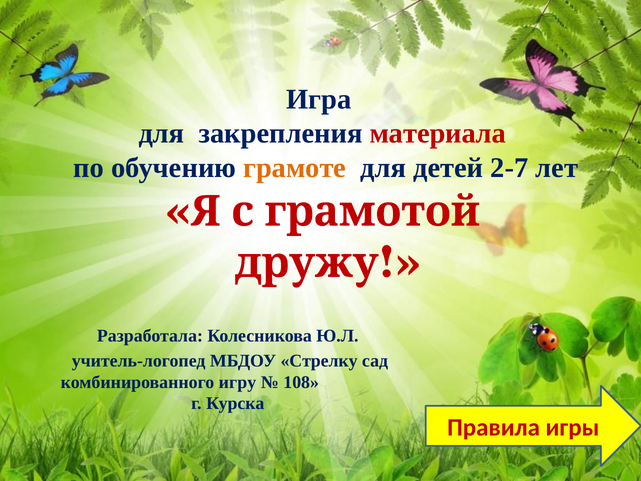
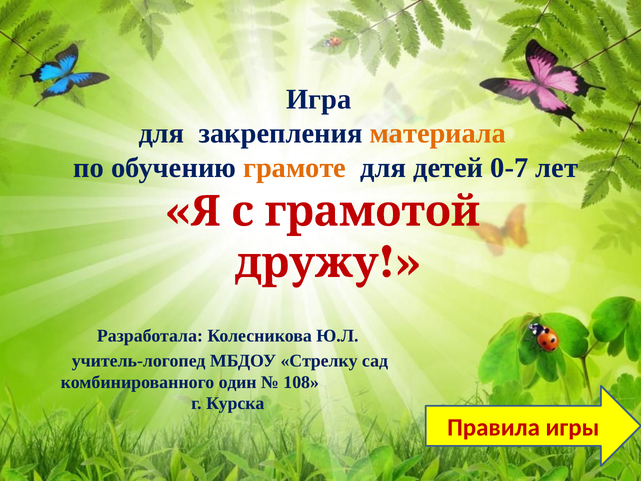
материала colour: red -> orange
2-7: 2-7 -> 0-7
игру: игру -> один
